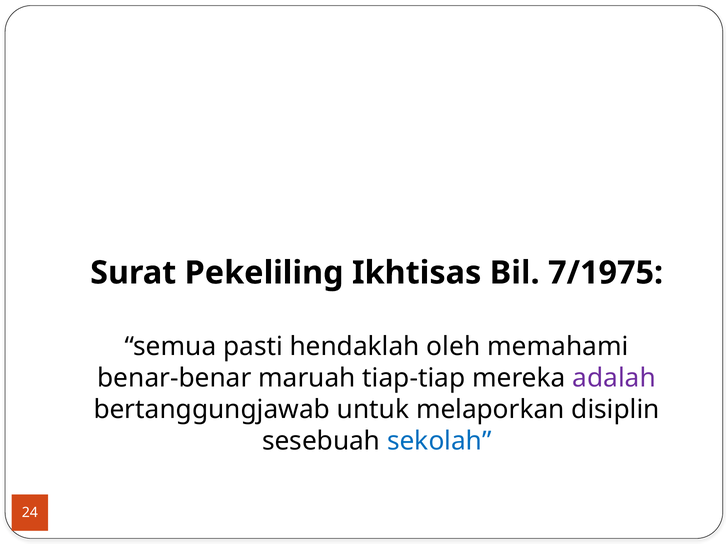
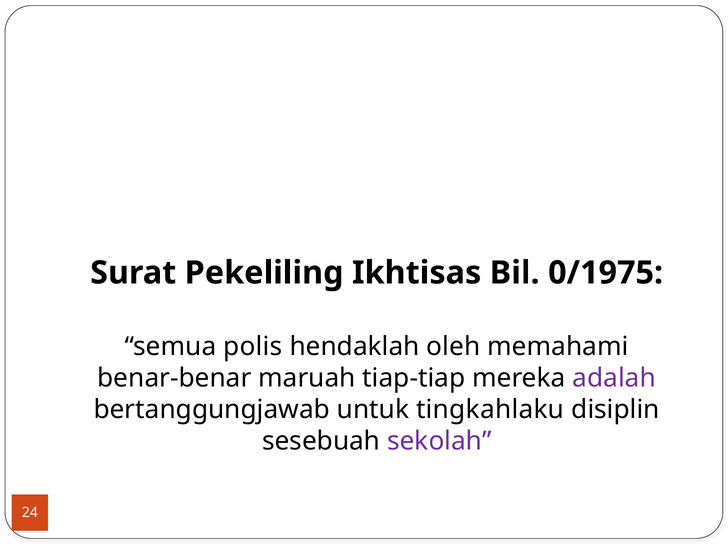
7/1975: 7/1975 -> 0/1975
pasti: pasti -> polis
melaporkan: melaporkan -> tingkahlaku
sekolah colour: blue -> purple
